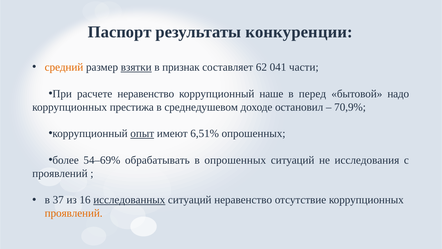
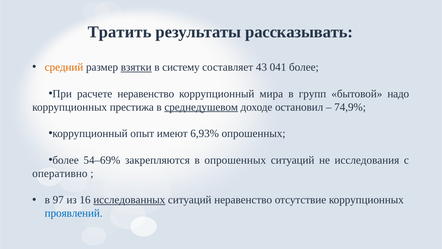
Паспорт: Паспорт -> Тратить
конкуренции: конкуренции -> рассказывать
признак: признак -> систему
62: 62 -> 43
041 части: части -> более
наше: наше -> мира
перед: перед -> групп
среднедушевом underline: none -> present
70,9%: 70,9% -> 74,9%
опыт underline: present -> none
6,51%: 6,51% -> 6,93%
обрабатывать: обрабатывать -> закрепляются
проявлений at (60, 173): проявлений -> оперативно
37: 37 -> 97
проявлений at (74, 213) colour: orange -> blue
